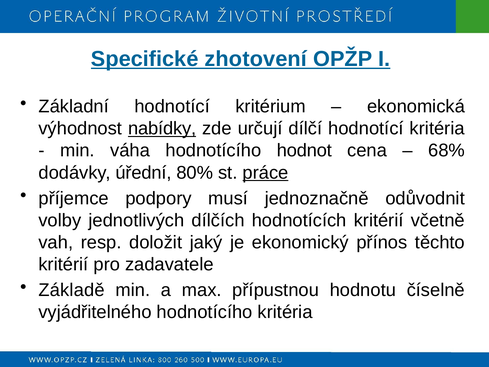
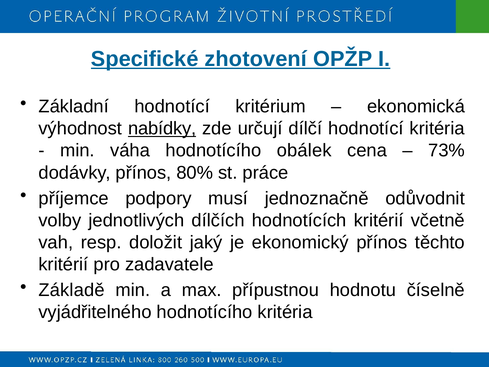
hodnot: hodnot -> obálek
68%: 68% -> 73%
dodávky úřední: úřední -> přínos
práce underline: present -> none
